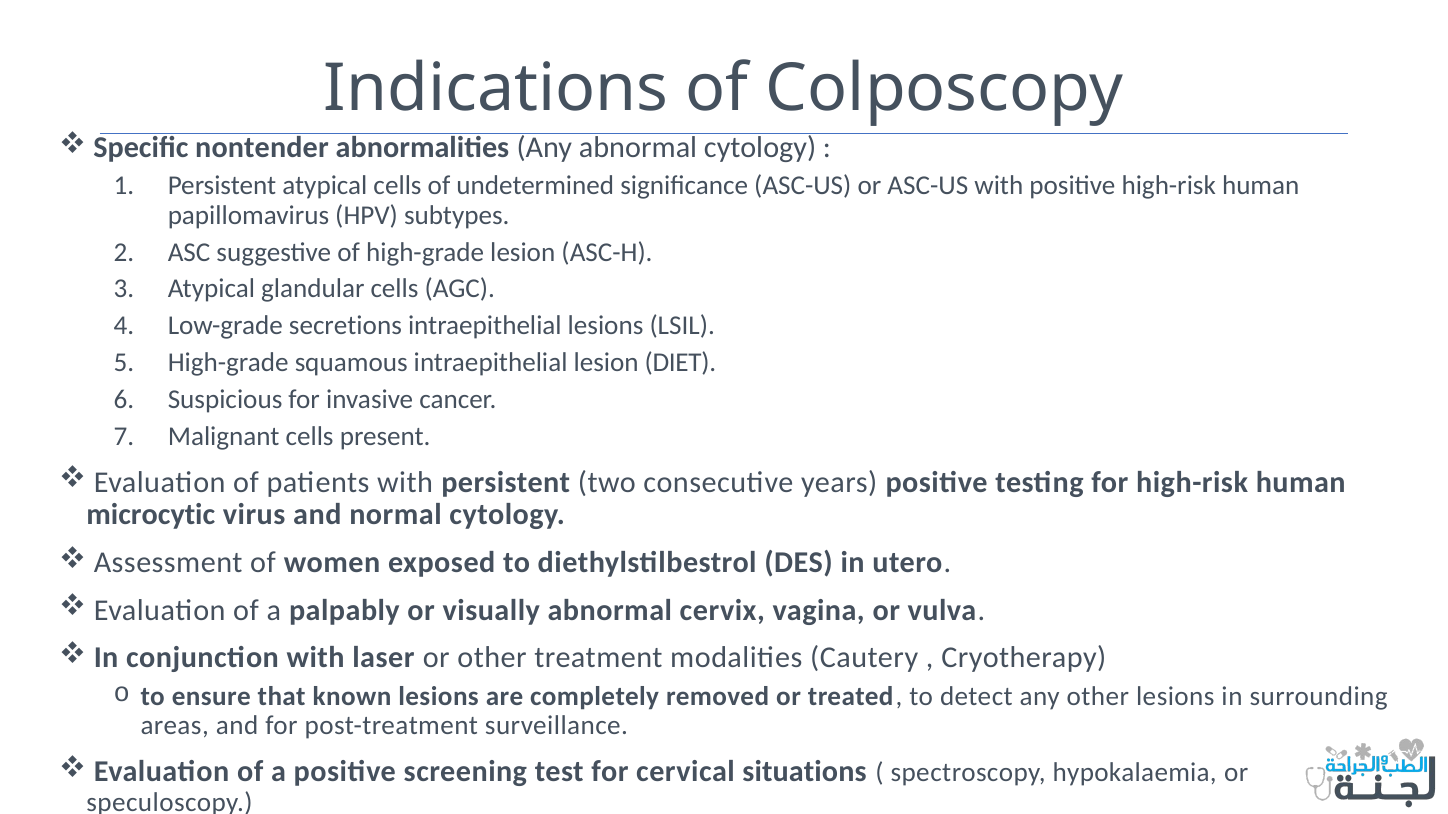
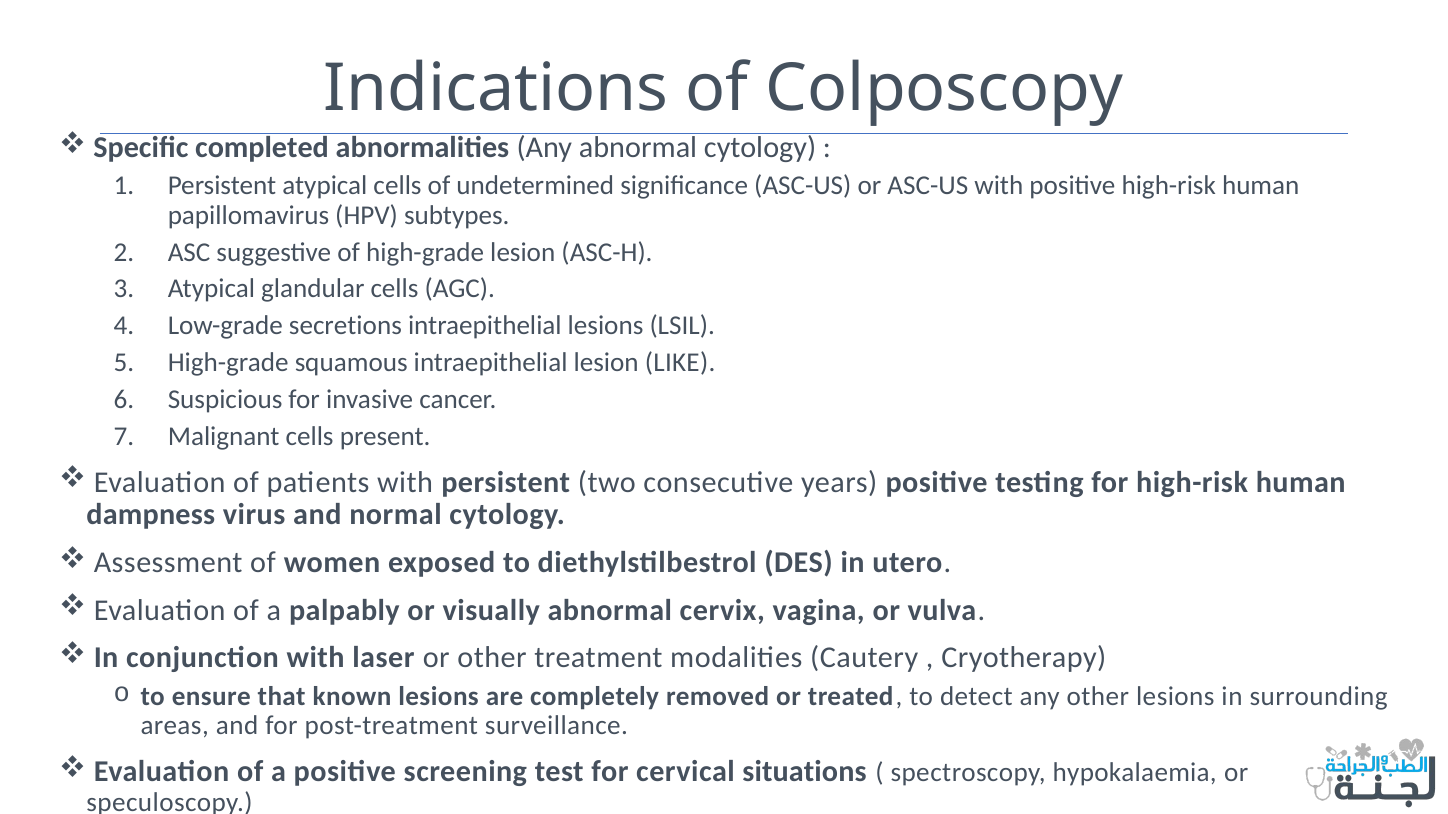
nontender: nontender -> completed
DIET: DIET -> LIKE
microcytic: microcytic -> dampness
